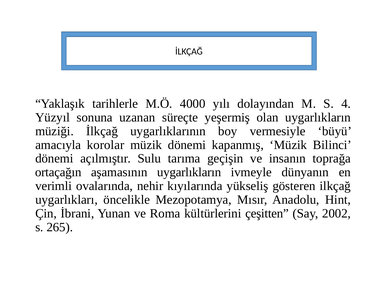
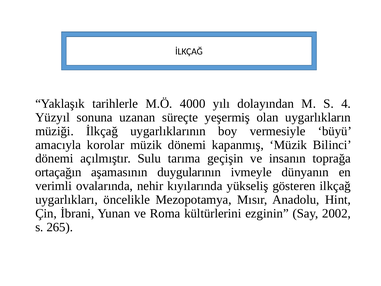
aşamasının uygarlıkların: uygarlıkların -> duygularının
çeşitten: çeşitten -> ezginin
